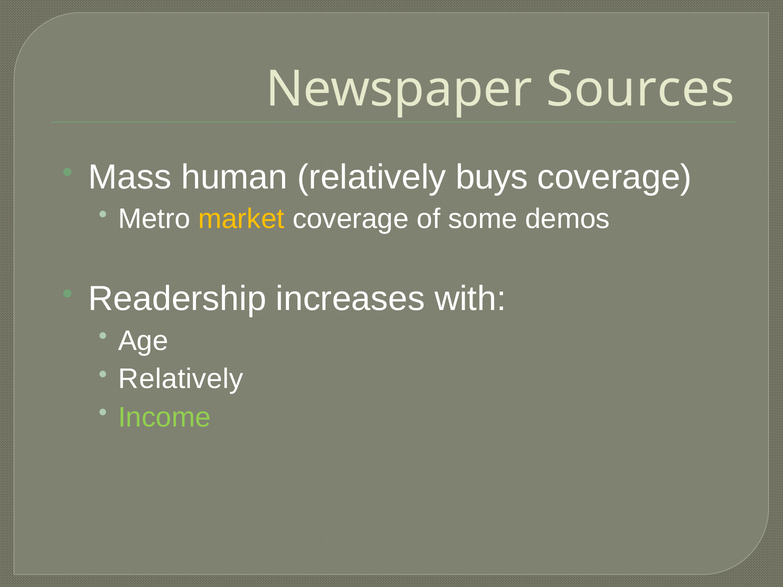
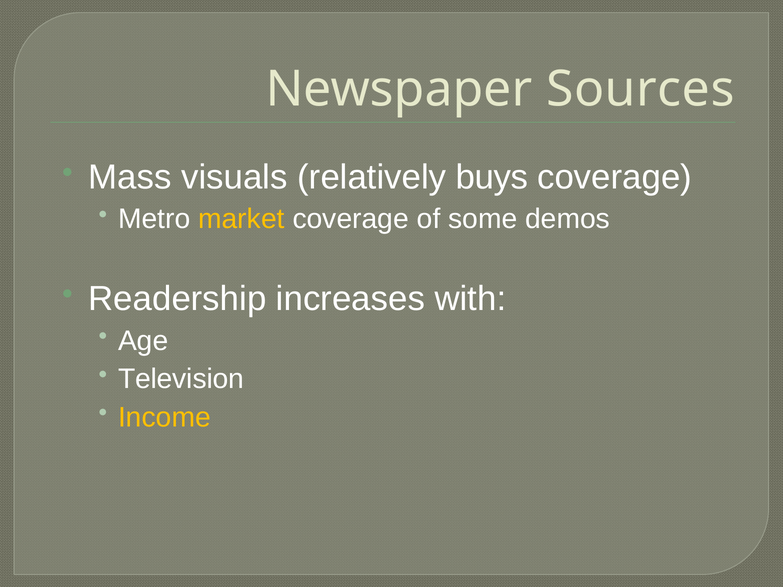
human: human -> visuals
Relatively at (181, 379): Relatively -> Television
Income colour: light green -> yellow
